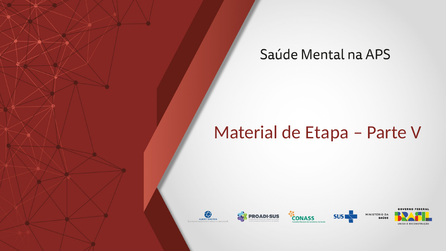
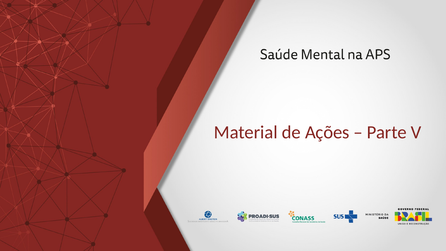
Etapa: Etapa -> Ações
